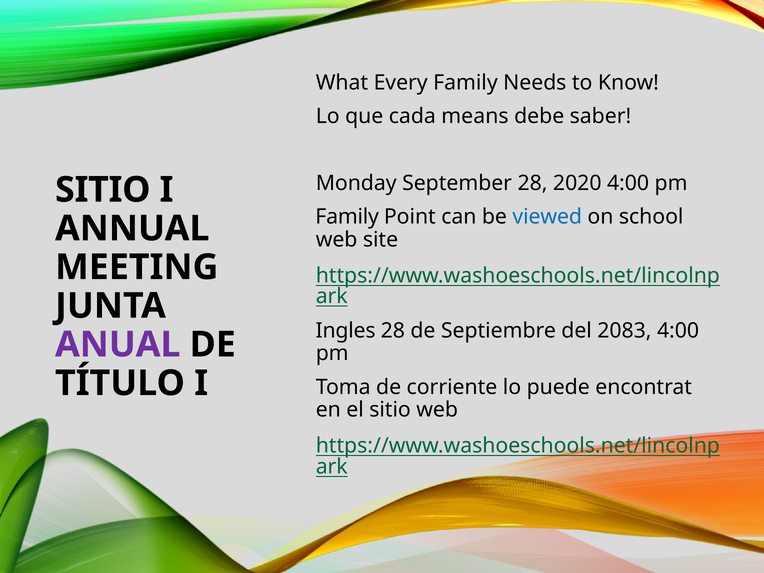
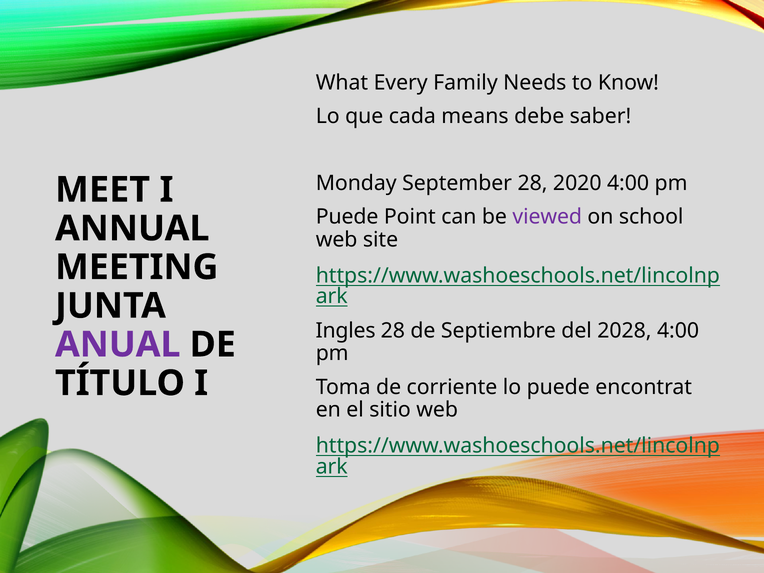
SITIO at (103, 190): SITIO -> MEET
Family at (347, 217): Family -> Puede
viewed colour: blue -> purple
2083: 2083 -> 2028
